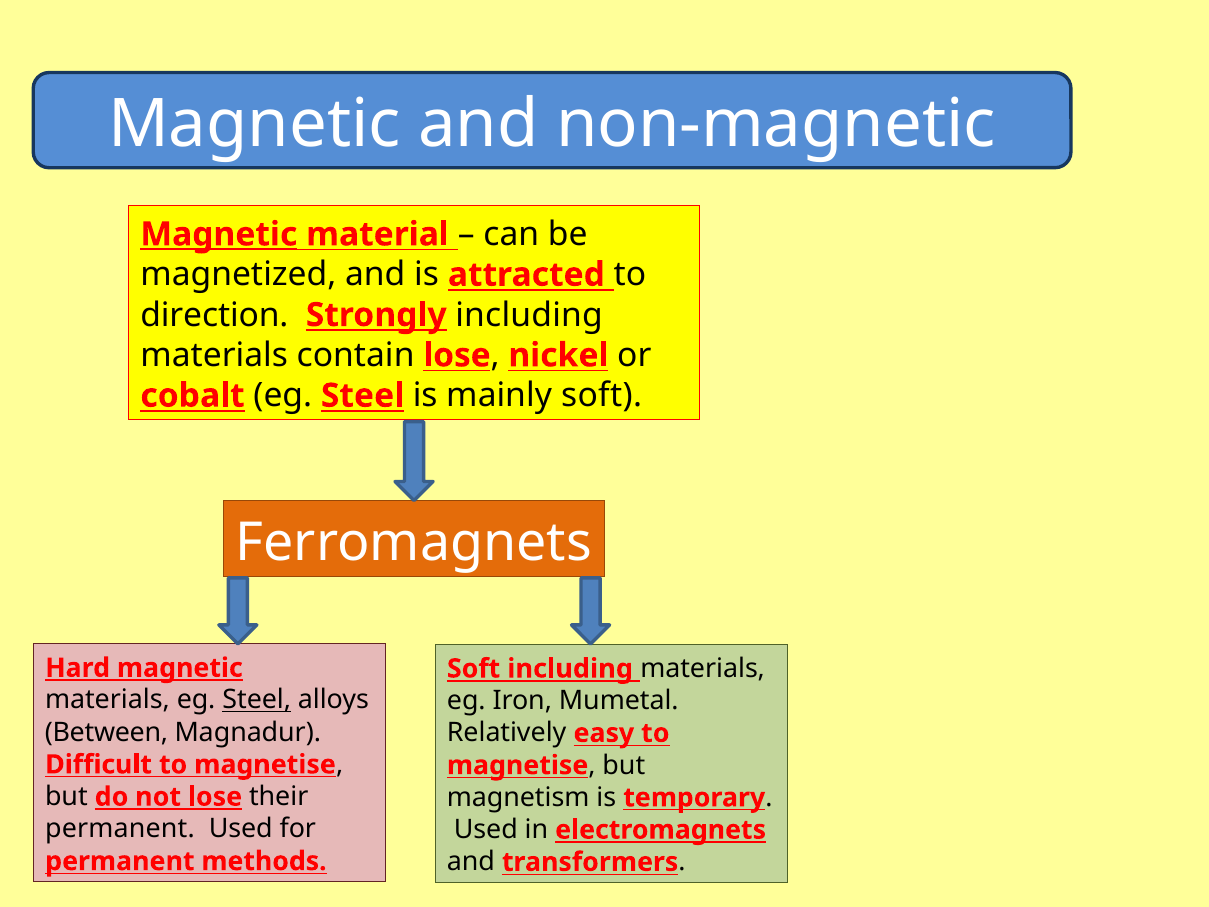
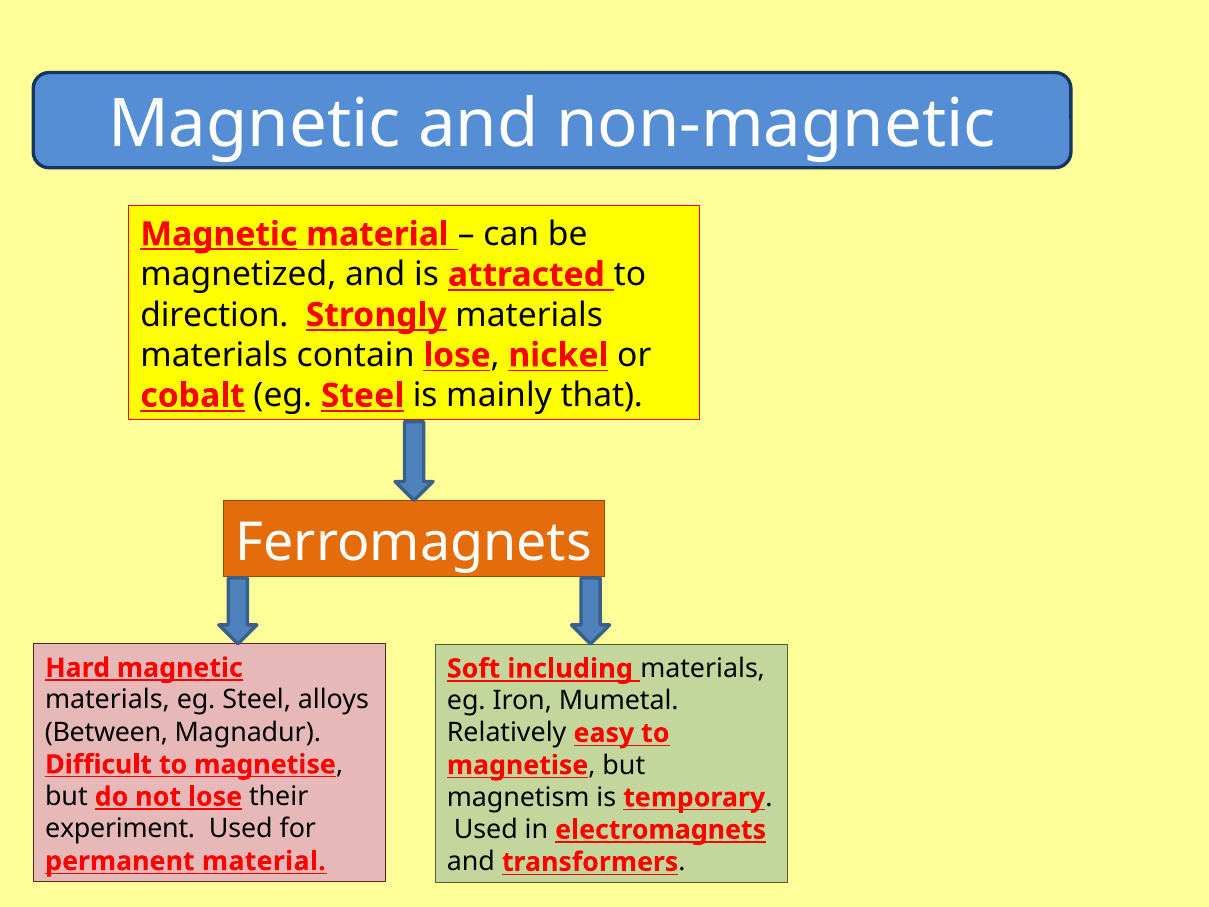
Strongly including: including -> materials
mainly soft: soft -> that
Steel at (257, 700) underline: present -> none
permanent at (120, 829): permanent -> experiment
permanent methods: methods -> material
